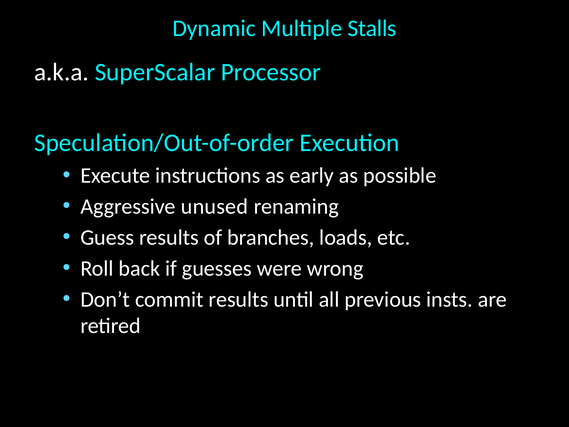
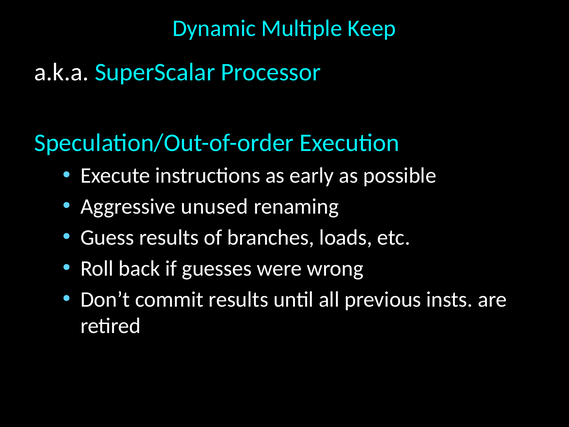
Stalls: Stalls -> Keep
